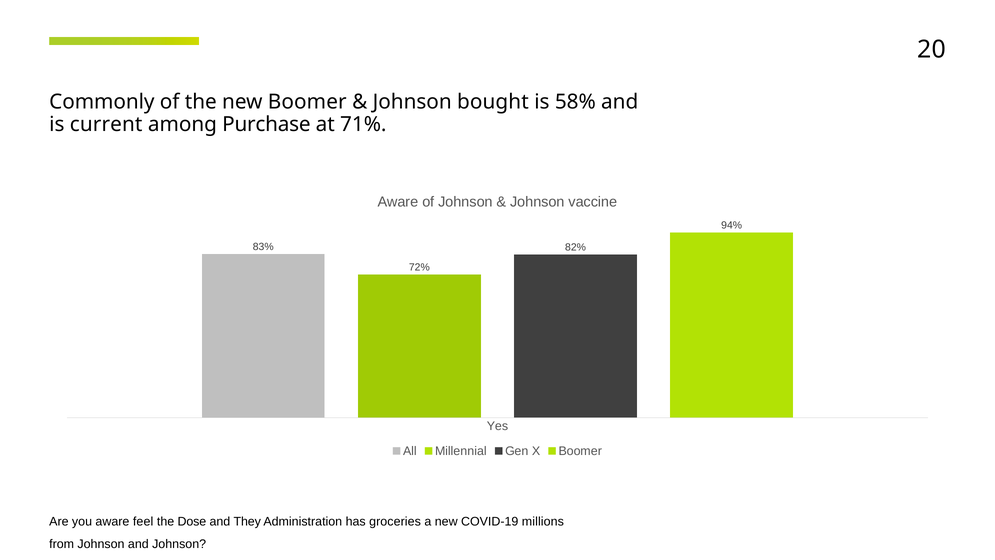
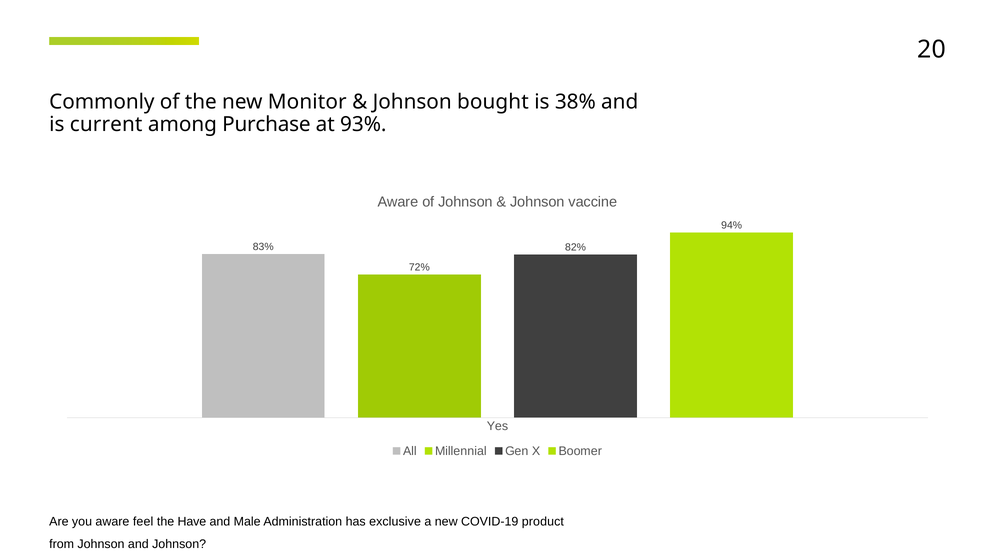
new Boomer: Boomer -> Monitor
58%: 58% -> 38%
71%: 71% -> 93%
Dose: Dose -> Have
They: They -> Male
groceries: groceries -> exclusive
millions: millions -> product
